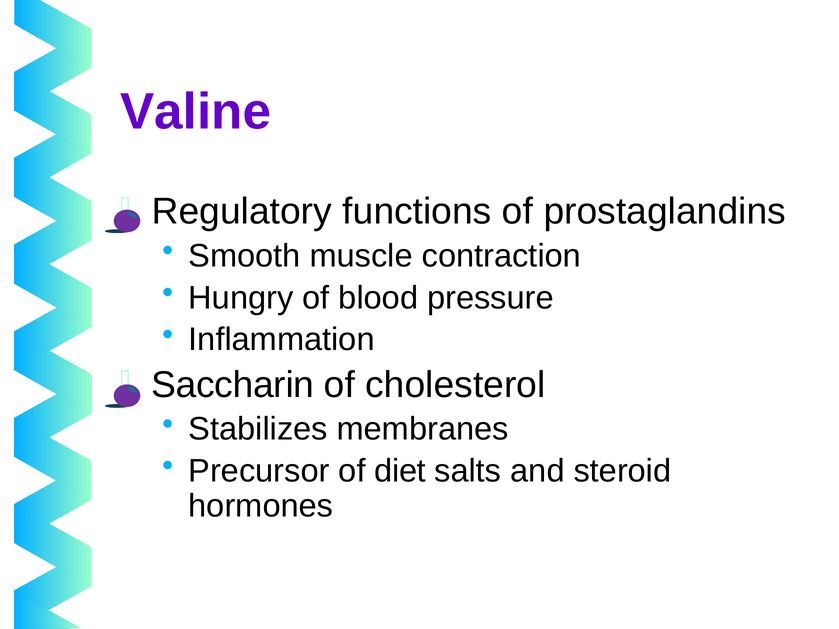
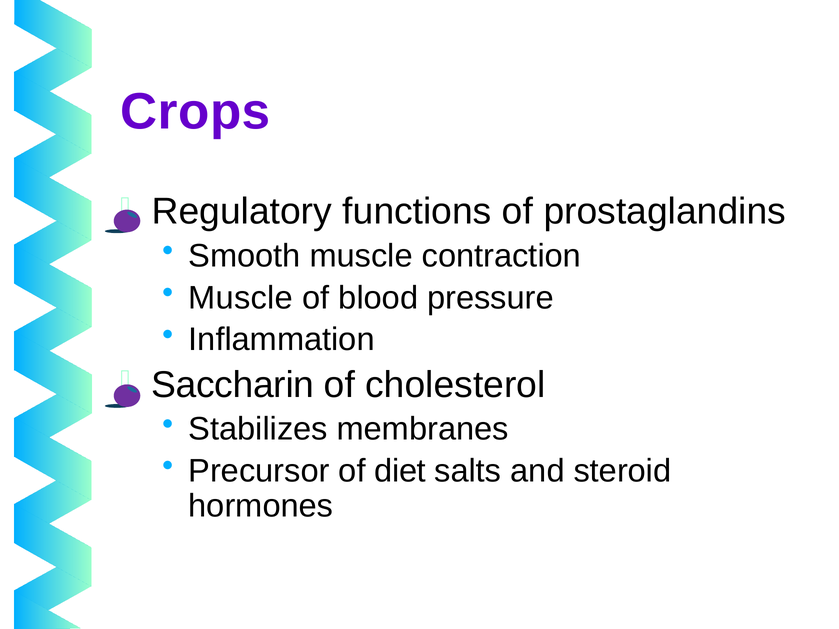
Valine: Valine -> Crops
Hungry at (241, 298): Hungry -> Muscle
